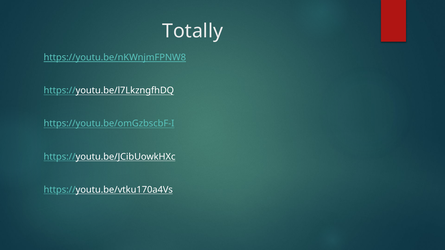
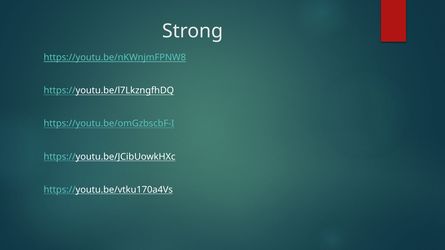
Totally: Totally -> Strong
